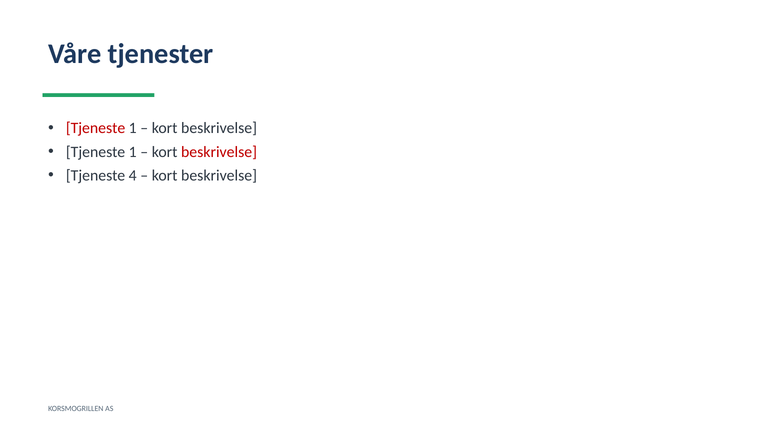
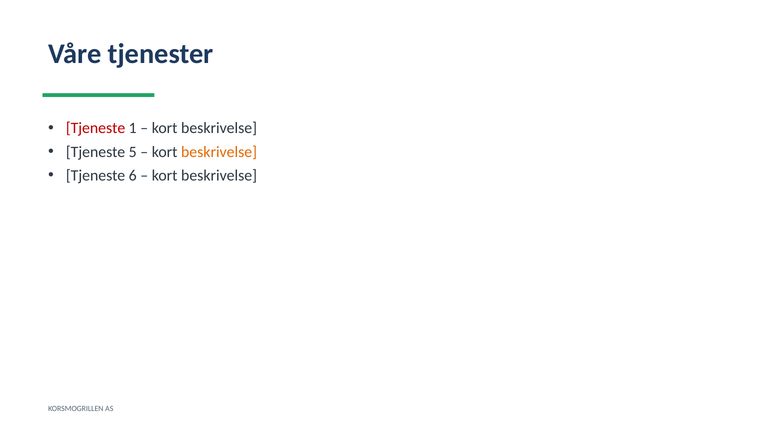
1 at (133, 152): 1 -> 5
beskrivelse at (219, 152) colour: red -> orange
4: 4 -> 6
